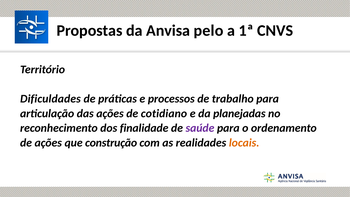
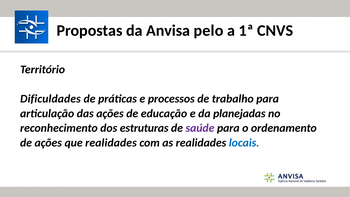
cotidiano: cotidiano -> educação
finalidade: finalidade -> estruturas
que construção: construção -> realidades
locais colour: orange -> blue
